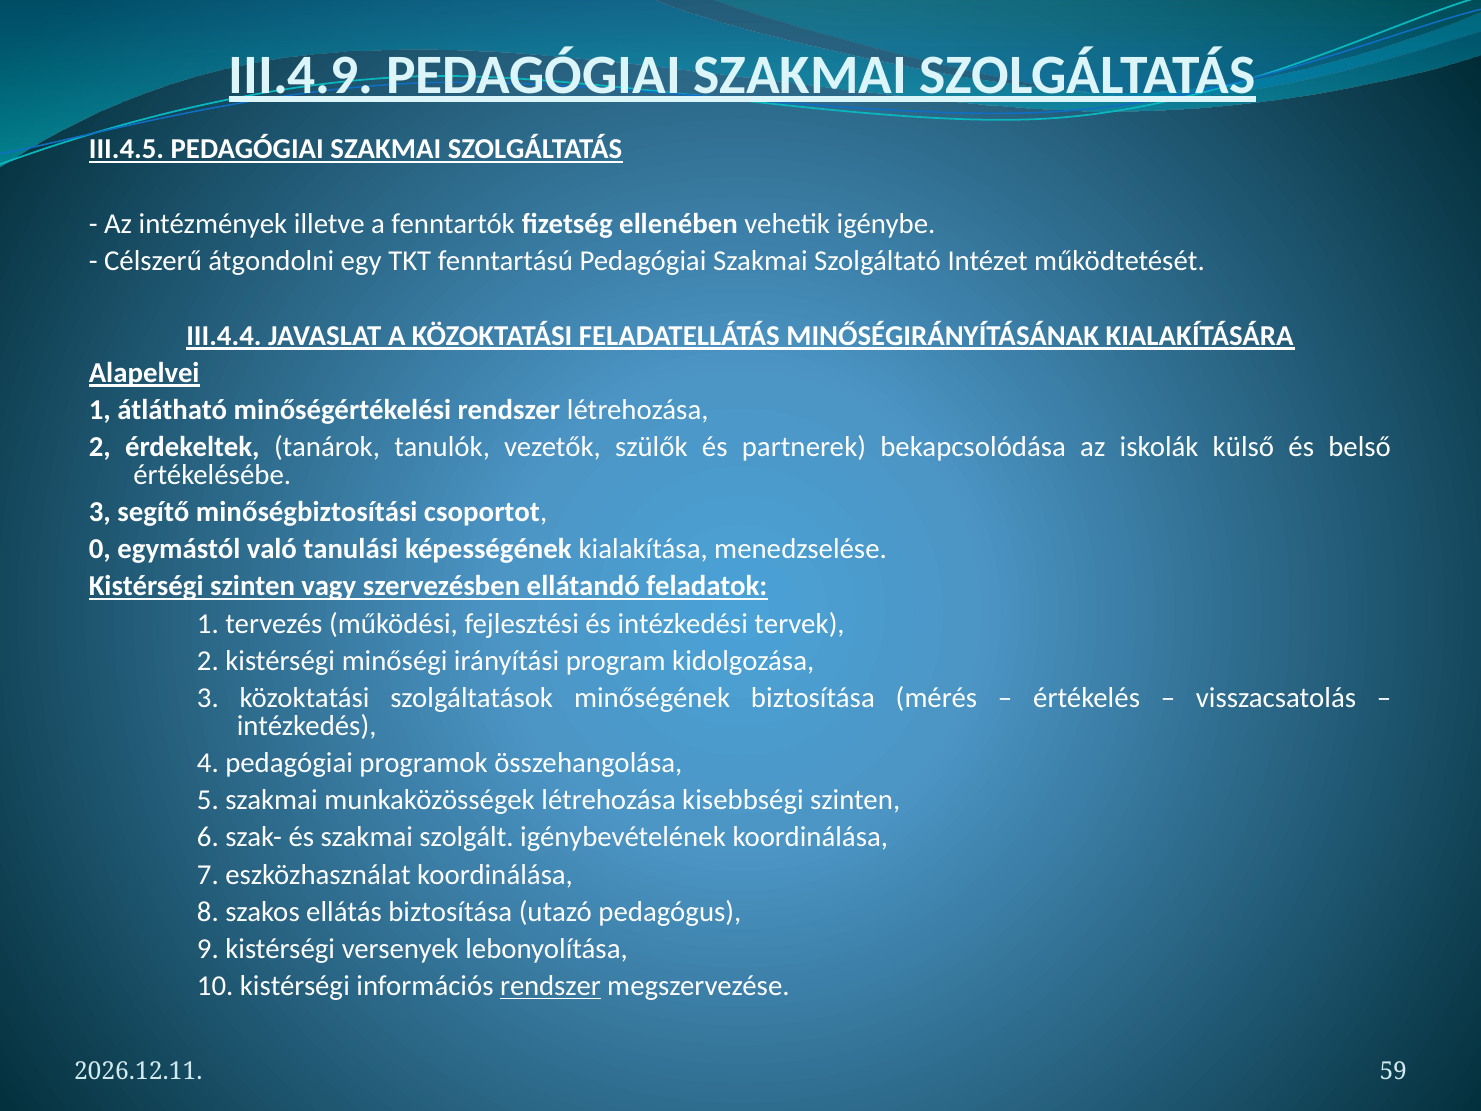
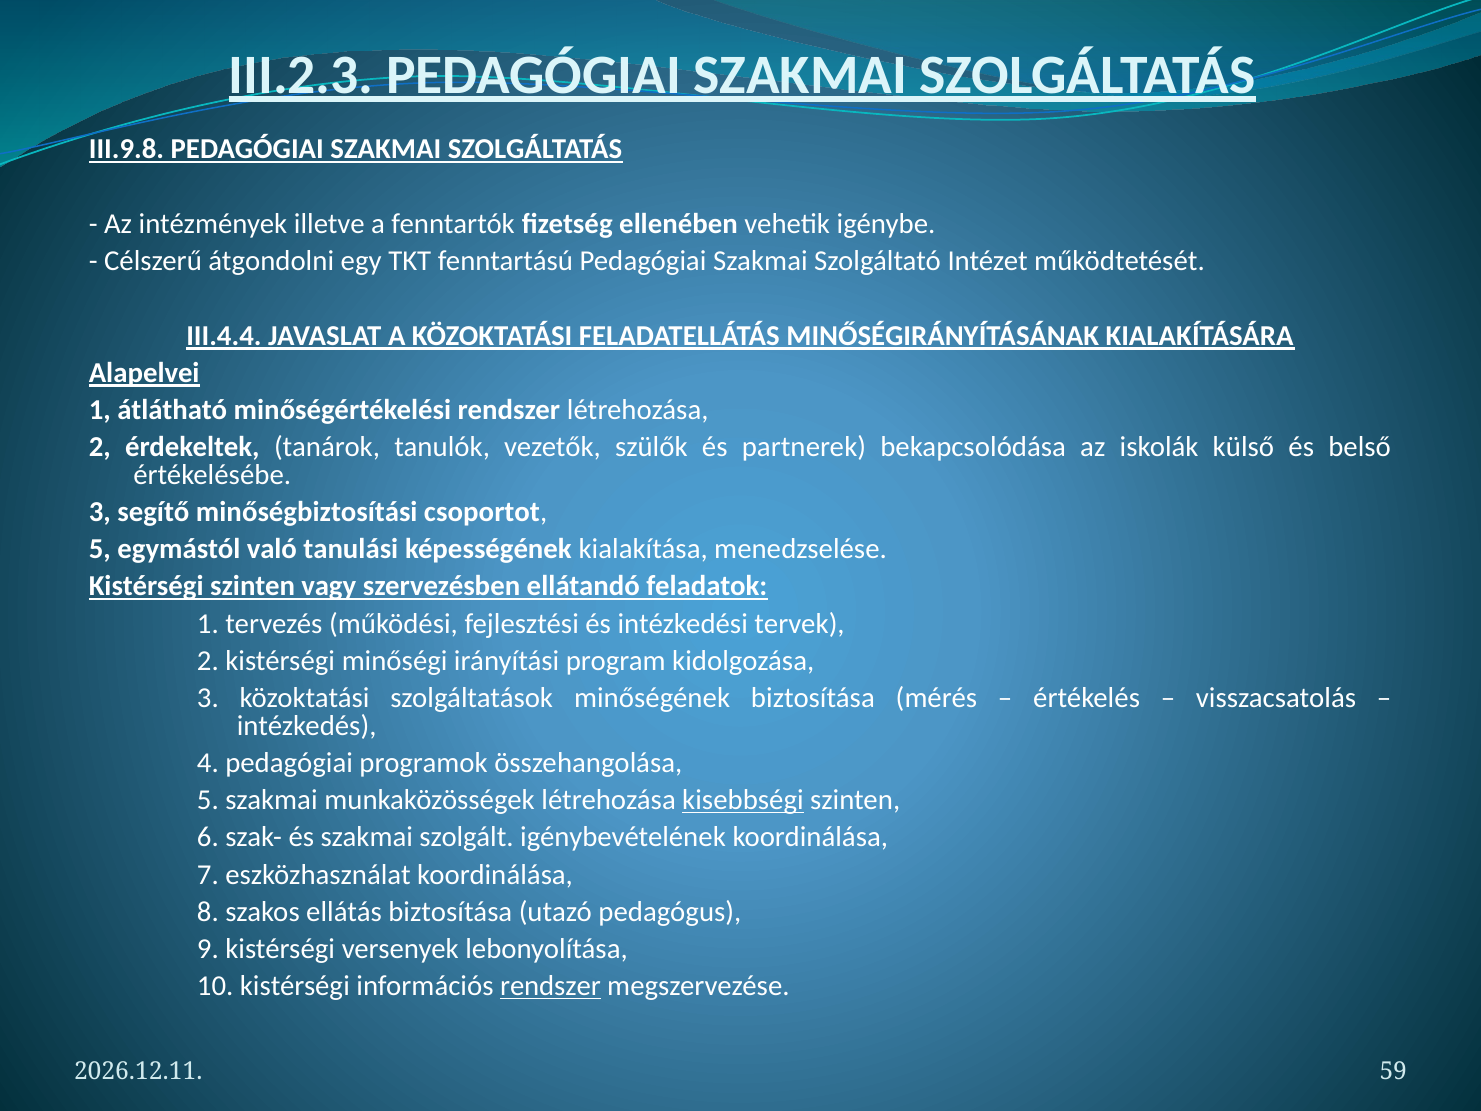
III.4.9: III.4.9 -> III.2.3
III.4.5: III.4.5 -> III.9.8
0 at (100, 549): 0 -> 5
kisebbségi underline: none -> present
